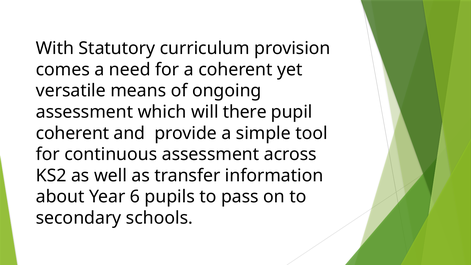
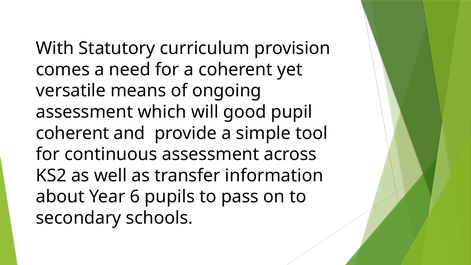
there: there -> good
